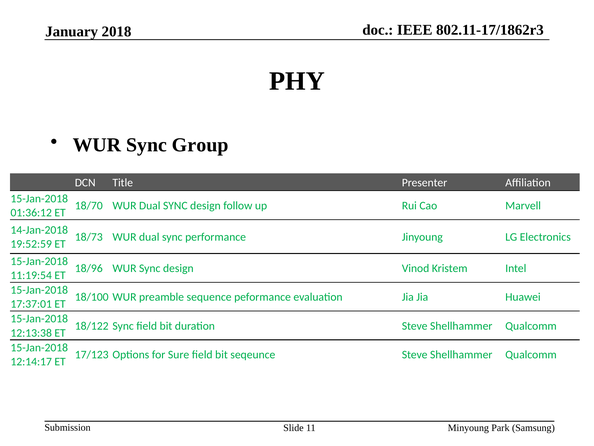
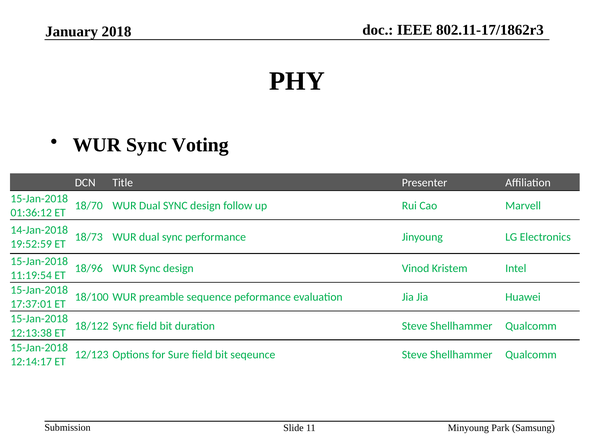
Group: Group -> Voting
17/123: 17/123 -> 12/123
